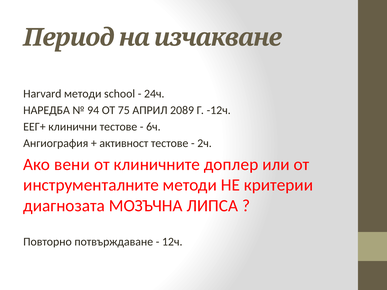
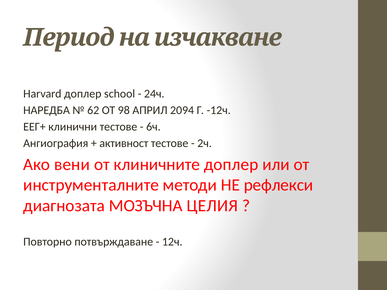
Harvard методи: методи -> доплер
94: 94 -> 62
75: 75 -> 98
2089: 2089 -> 2094
критерии: критерии -> рефлекси
ЛИПСА: ЛИПСА -> ЦЕЛИЯ
